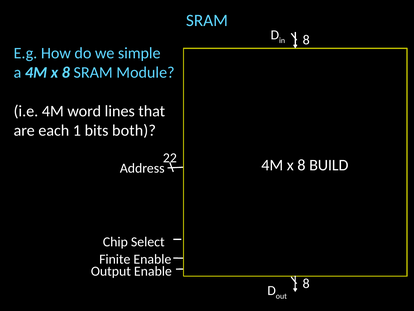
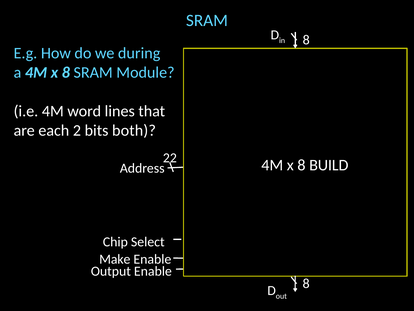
simple: simple -> during
1: 1 -> 2
Finite: Finite -> Make
